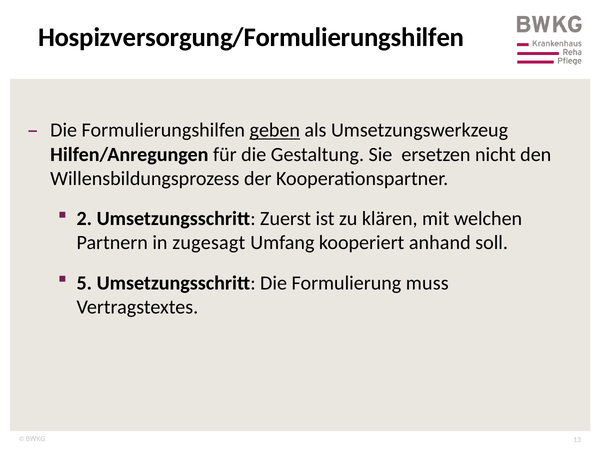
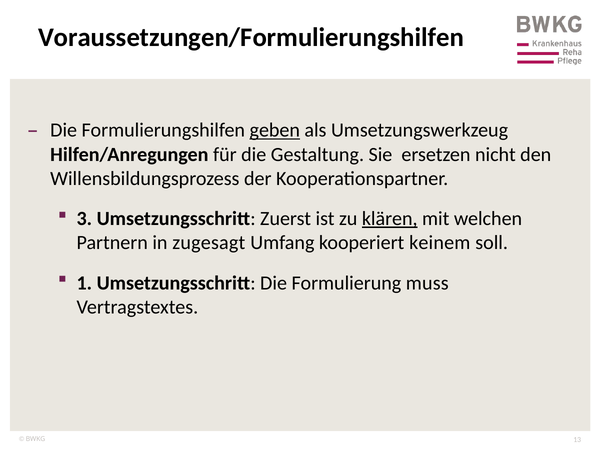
Hospizversorgung/Formulierungshilfen: Hospizversorgung/Formulierungshilfen -> Voraussetzungen/Formulierungshilfen
2: 2 -> 3
klären underline: none -> present
anhand: anhand -> keinem
5: 5 -> 1
